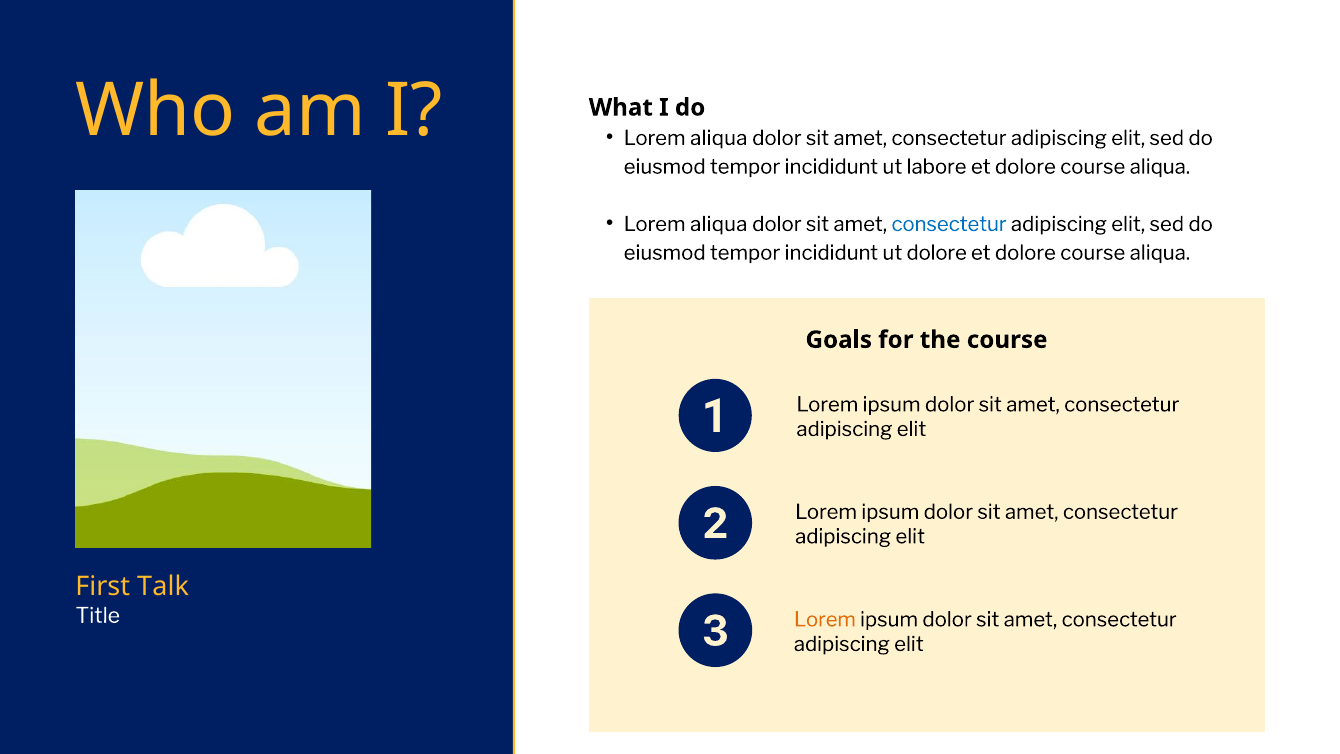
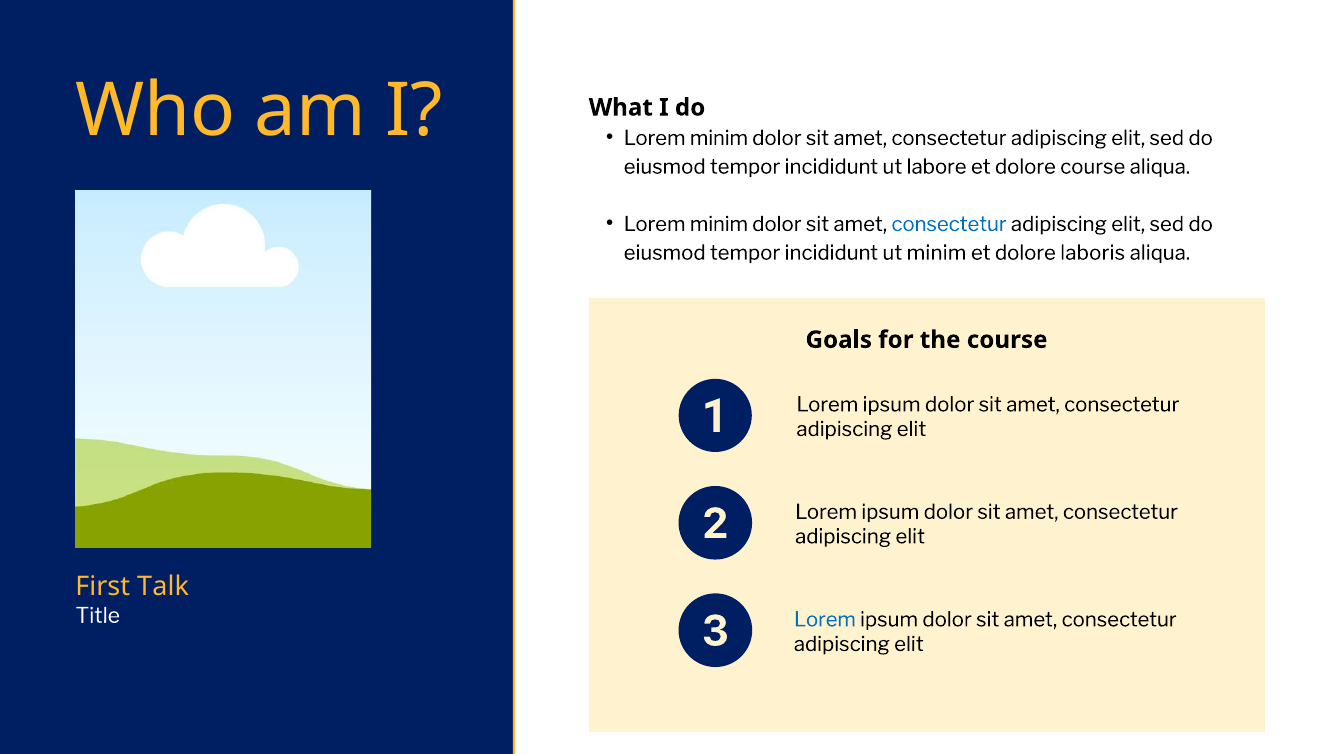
aliqua at (719, 138): aliqua -> minim
aliqua at (719, 224): aliqua -> minim
ut dolore: dolore -> minim
course at (1093, 253): course -> laboris
Lorem at (825, 619) colour: orange -> blue
